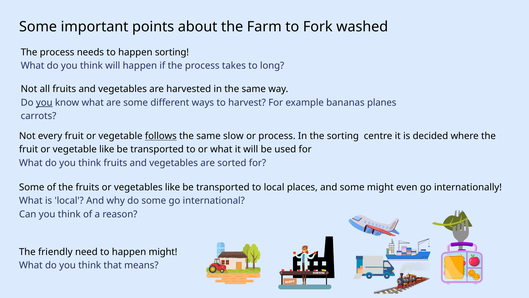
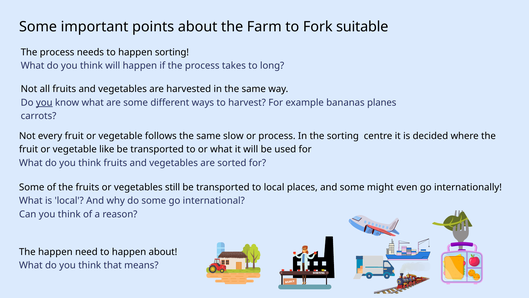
washed: washed -> suitable
follows underline: present -> none
vegetables like: like -> still
The friendly: friendly -> happen
happen might: might -> about
